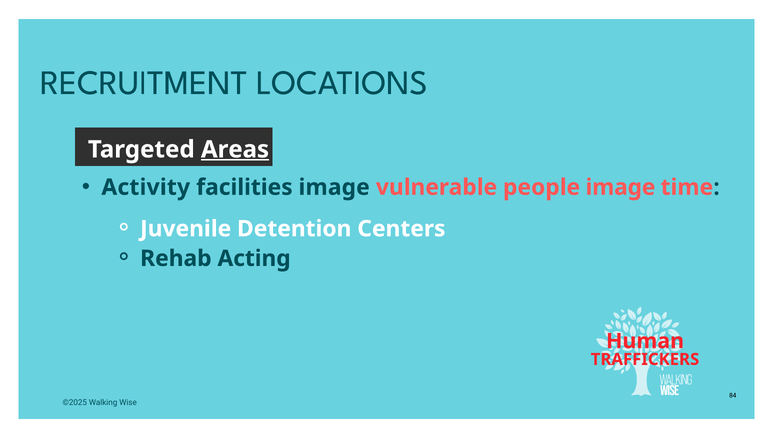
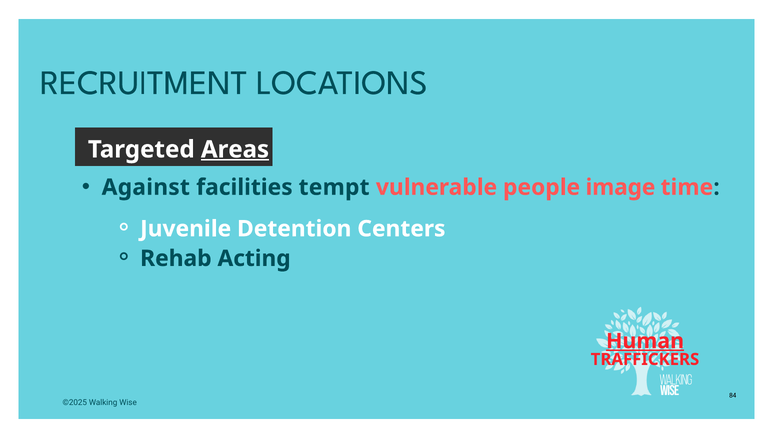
Activity: Activity -> Against
facilities image: image -> tempt
Human underline: none -> present
